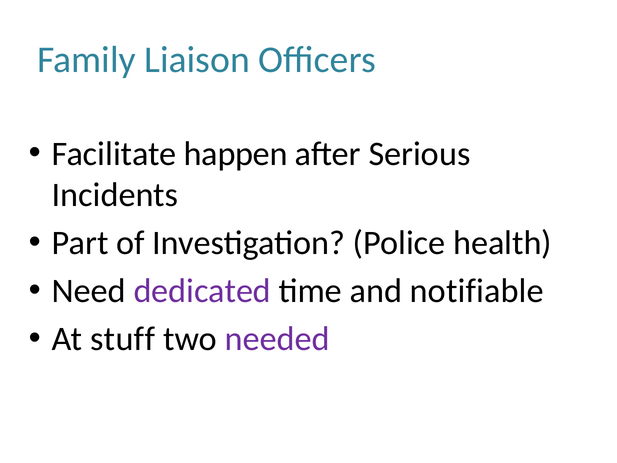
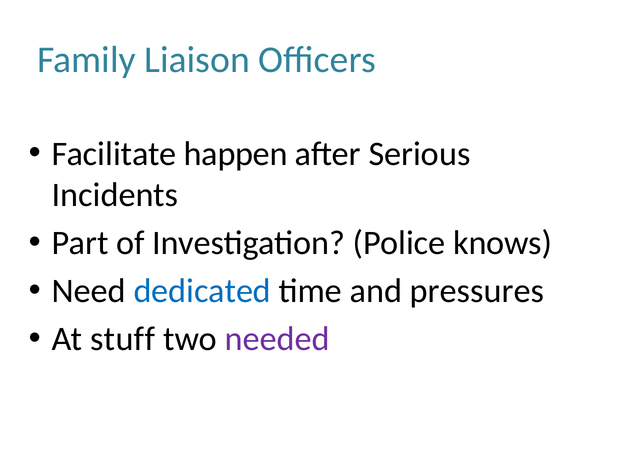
health: health -> knows
dedicated colour: purple -> blue
notifiable: notifiable -> pressures
